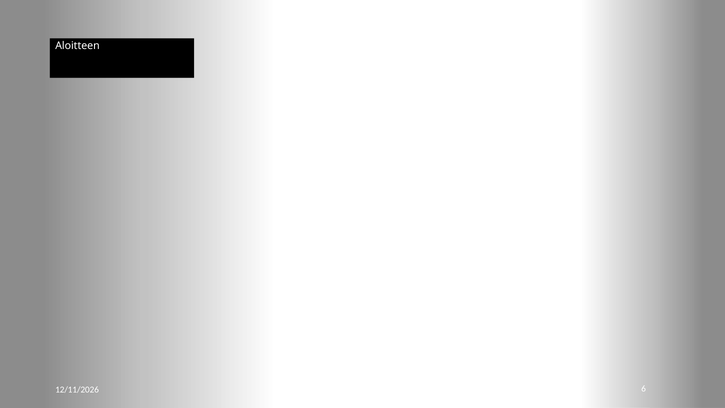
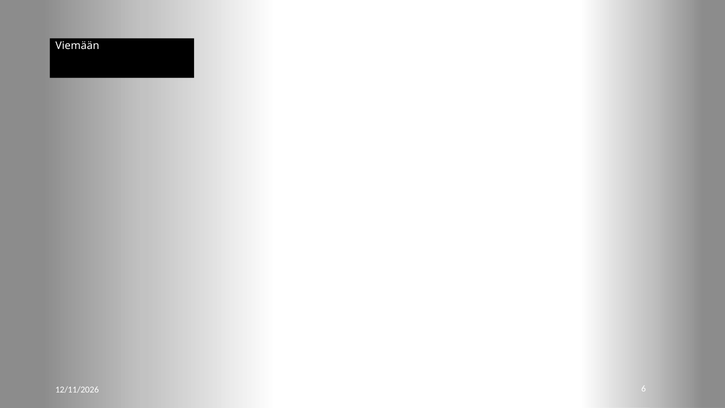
Aloitteen: Aloitteen -> Viemään
